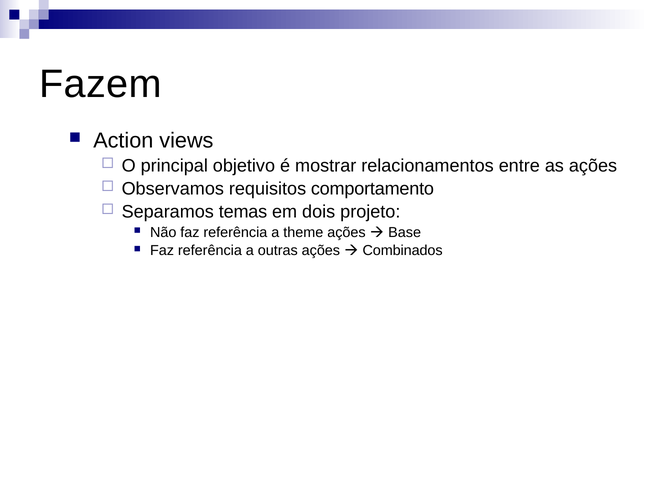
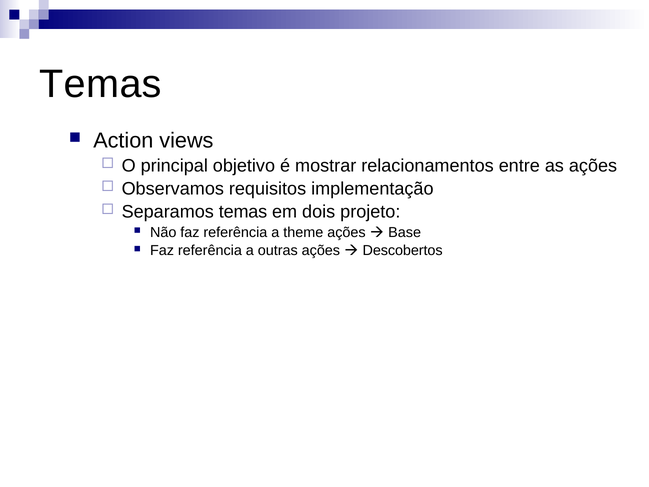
Fazem at (100, 84): Fazem -> Temas
comportamento: comportamento -> implementação
Combinados: Combinados -> Descobertos
